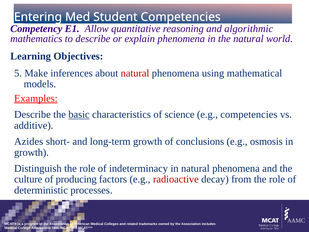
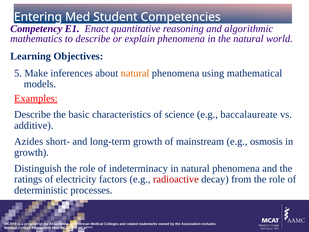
Allow: Allow -> Enact
natural at (135, 73) colour: red -> orange
basic underline: present -> none
e.g competencies: competencies -> baccalaureate
conclusions: conclusions -> mainstream
culture: culture -> ratings
producing: producing -> electricity
